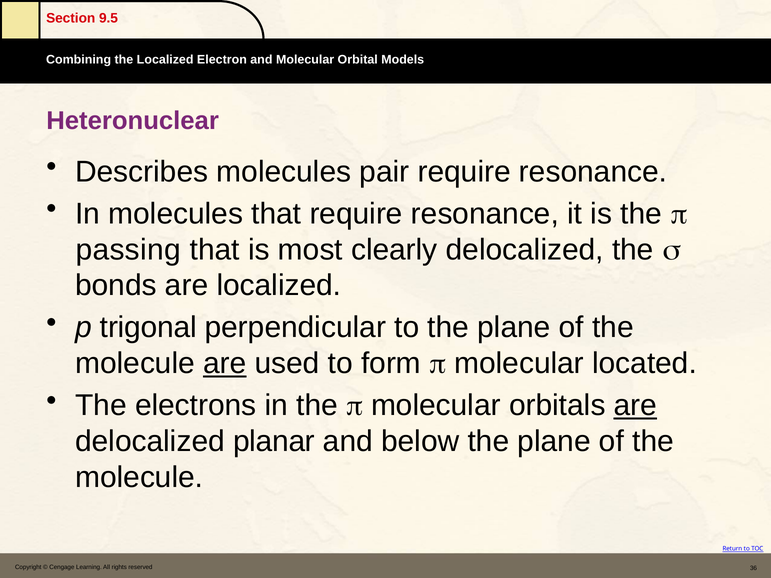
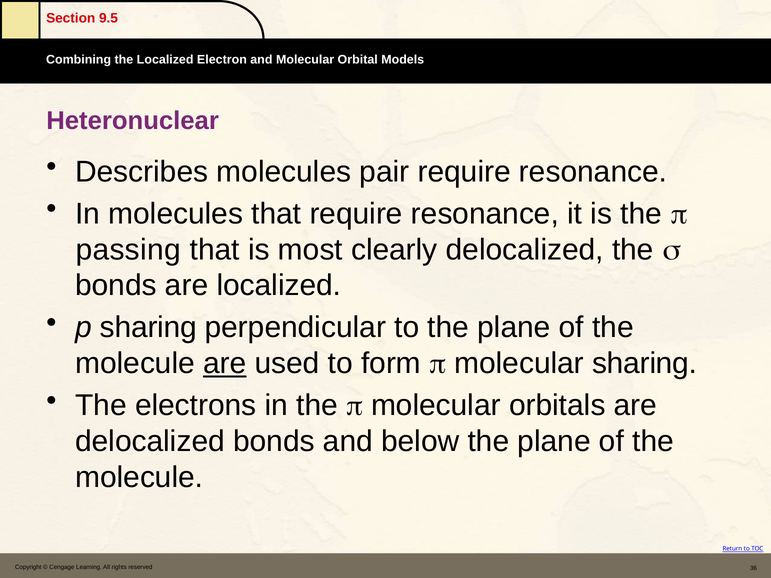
p trigonal: trigonal -> sharing
molecular located: located -> sharing
are at (635, 406) underline: present -> none
delocalized planar: planar -> bonds
